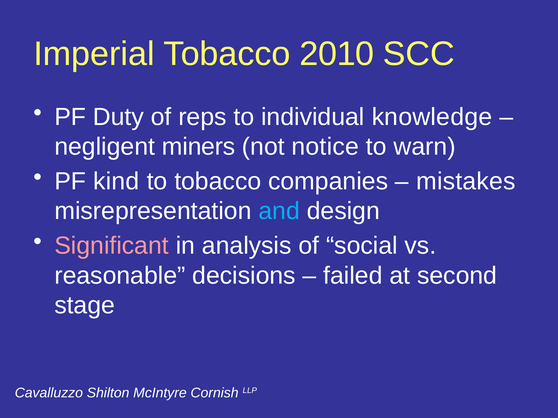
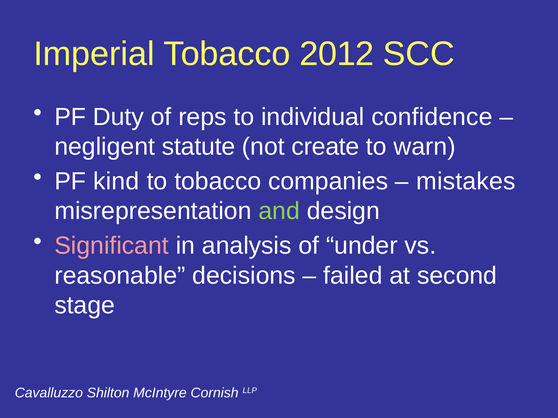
2010: 2010 -> 2012
knowledge: knowledge -> confidence
miners: miners -> statute
notice: notice -> create
and colour: light blue -> light green
social: social -> under
